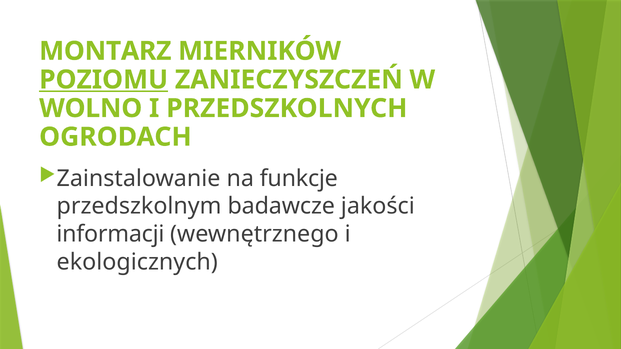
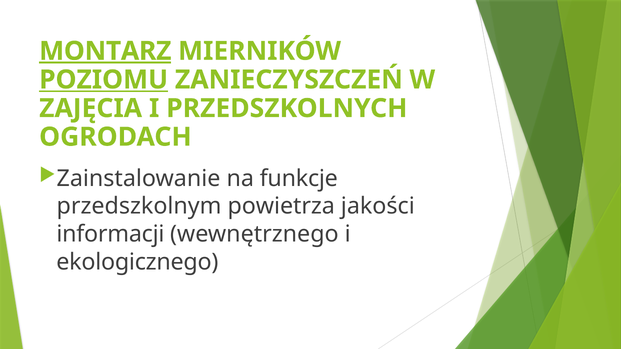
MONTARZ underline: none -> present
WOLNO: WOLNO -> ZAJĘCIA
badawcze: badawcze -> powietrza
ekologicznych: ekologicznych -> ekologicznego
